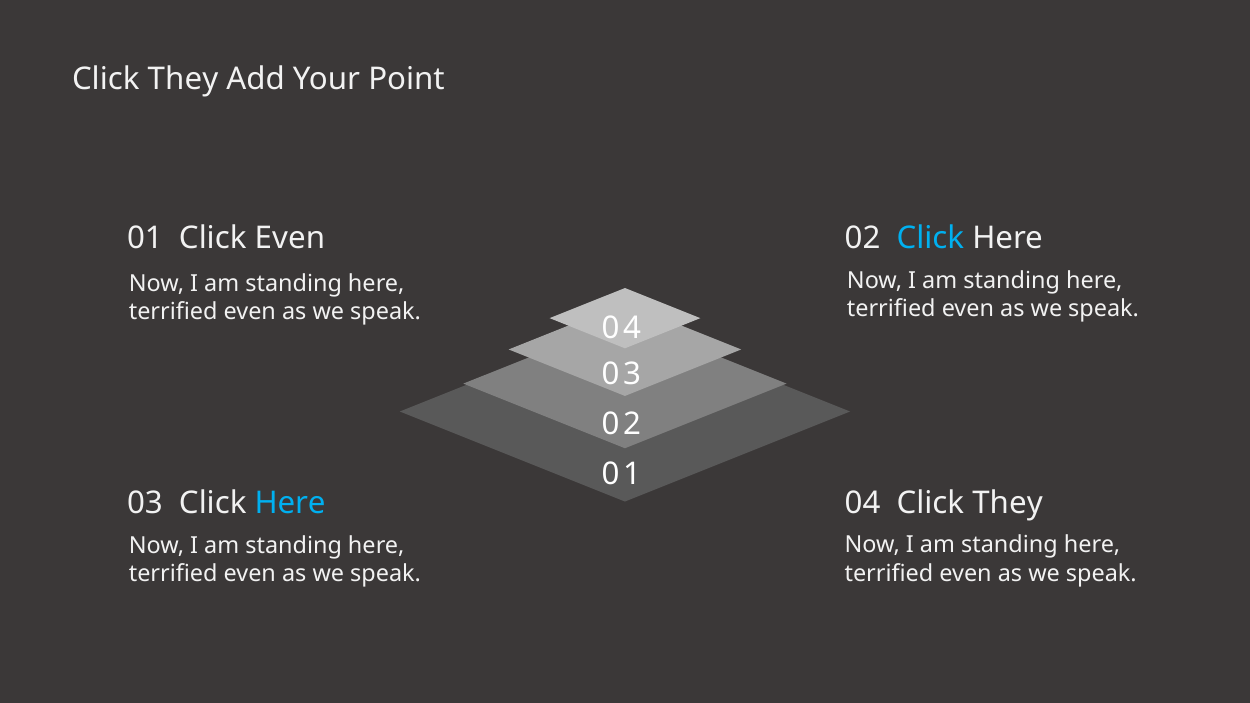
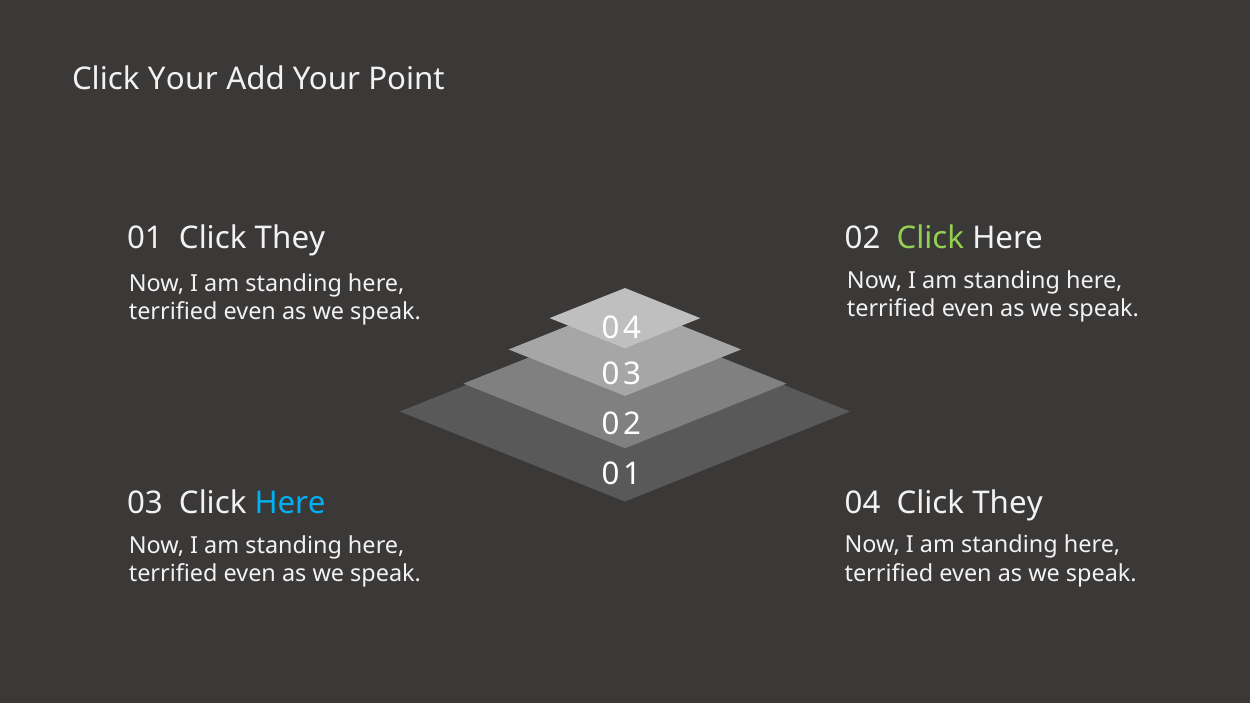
They at (183, 79): They -> Your
01 Click Even: Even -> They
Click at (930, 238) colour: light blue -> light green
